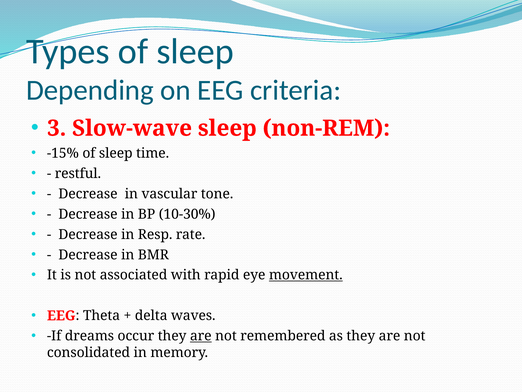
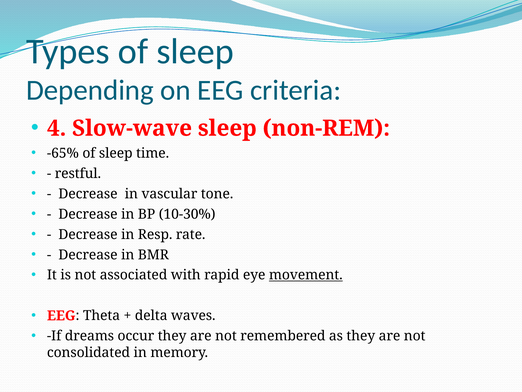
3: 3 -> 4
-15%: -15% -> -65%
are at (201, 336) underline: present -> none
